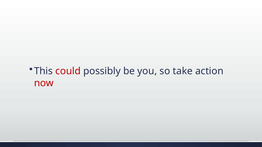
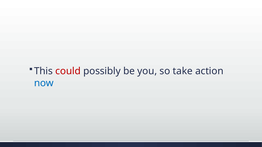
now colour: red -> blue
